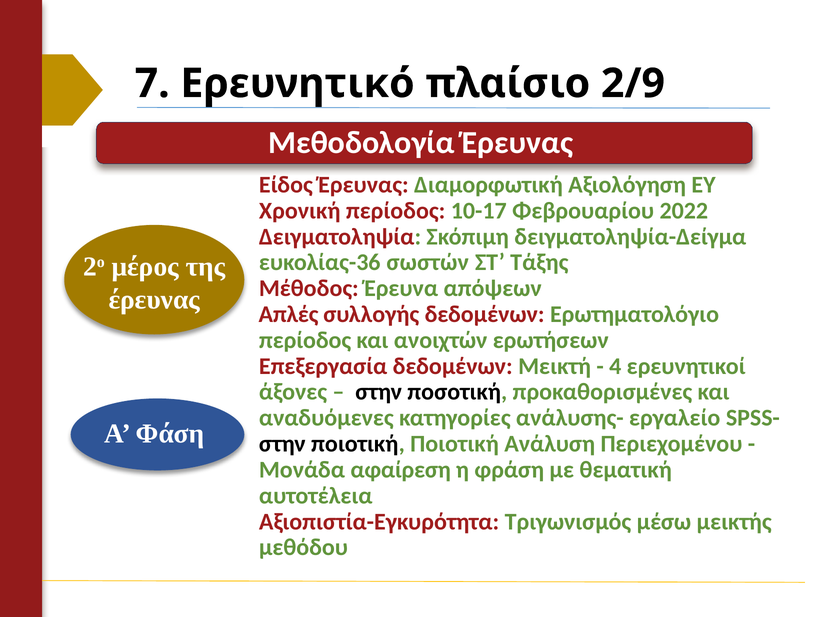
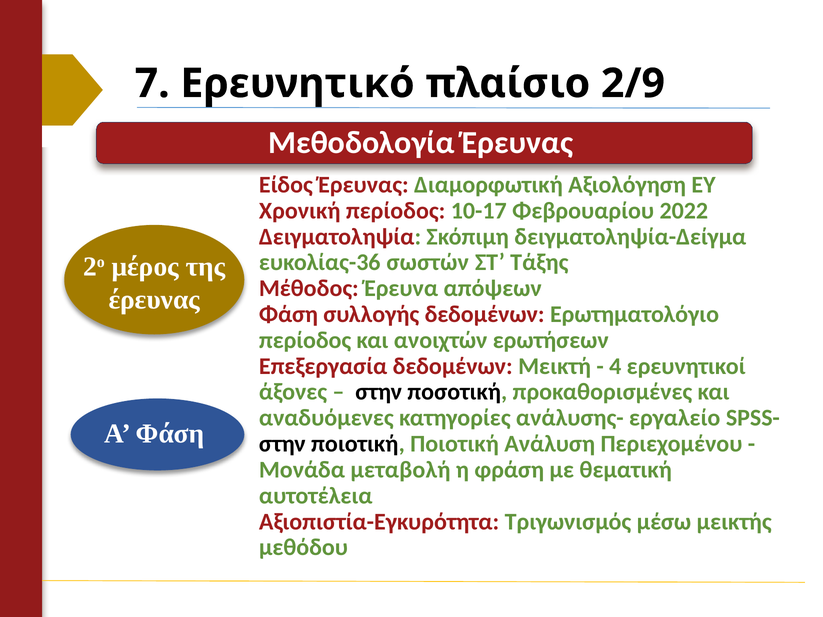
Απλές at (289, 314): Απλές -> Φάση
αφαίρεση: αφαίρεση -> μεταβολή
